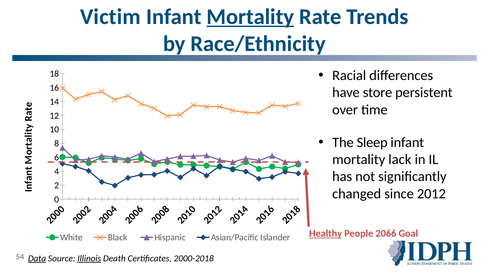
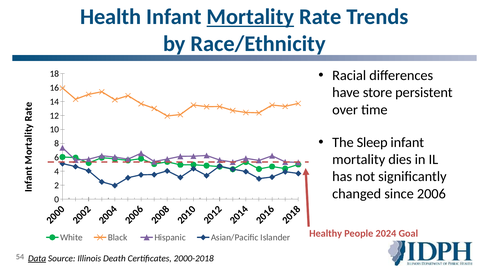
Victim: Victim -> Health
lack: lack -> dies
2012: 2012 -> 2006
Healthy underline: present -> none
2066: 2066 -> 2024
Illinois underline: present -> none
